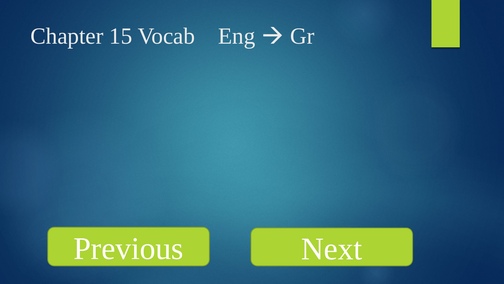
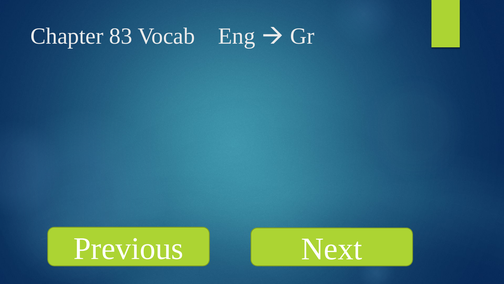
15: 15 -> 83
